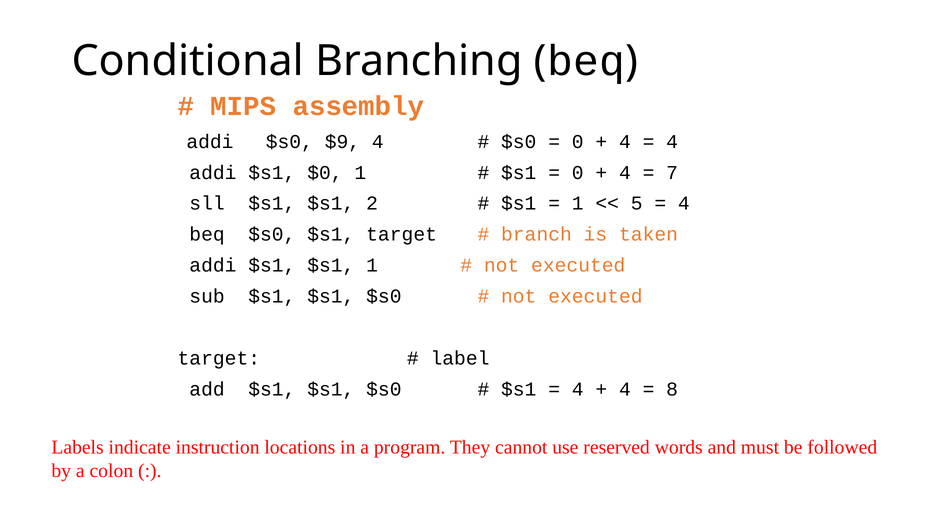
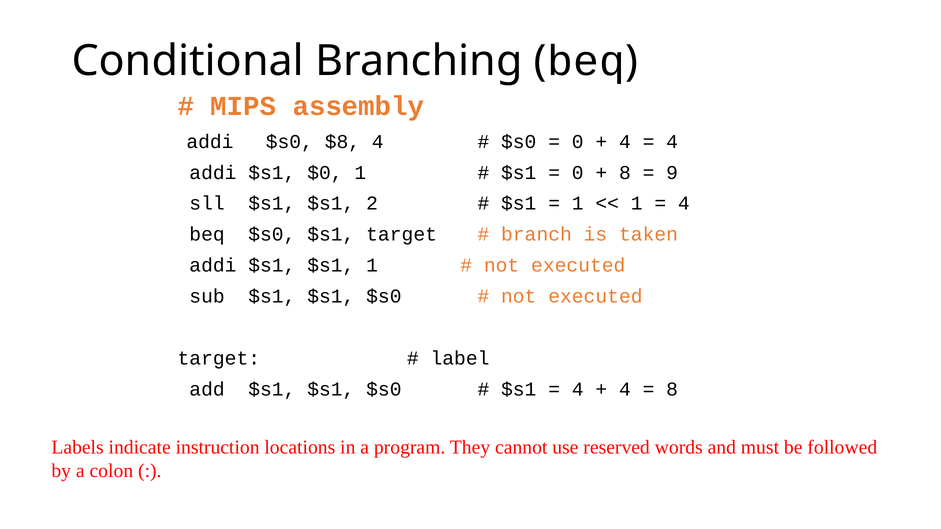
$9: $9 -> $8
4 at (625, 173): 4 -> 8
7: 7 -> 9
5 at (637, 204): 5 -> 1
